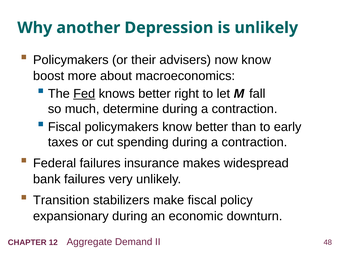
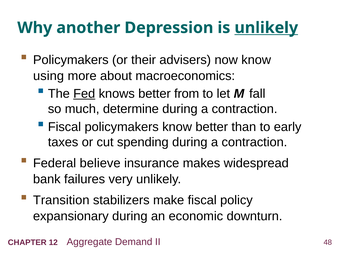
unlikely at (266, 28) underline: none -> present
boost: boost -> using
right: right -> from
Federal failures: failures -> believe
